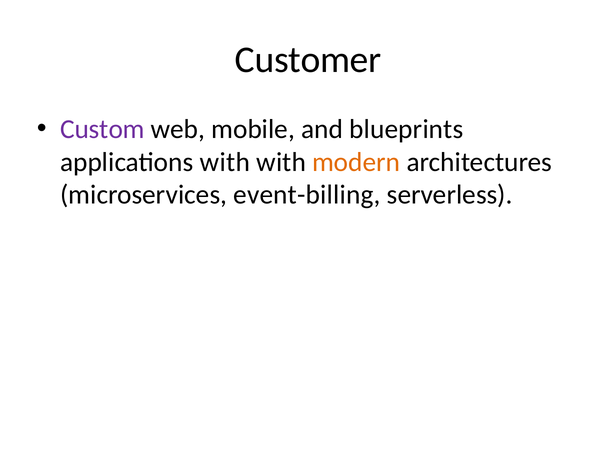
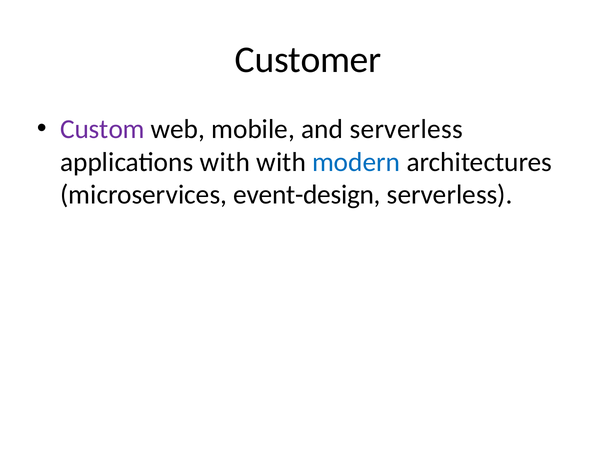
and blueprints: blueprints -> serverless
modern colour: orange -> blue
event-billing: event-billing -> event-design
